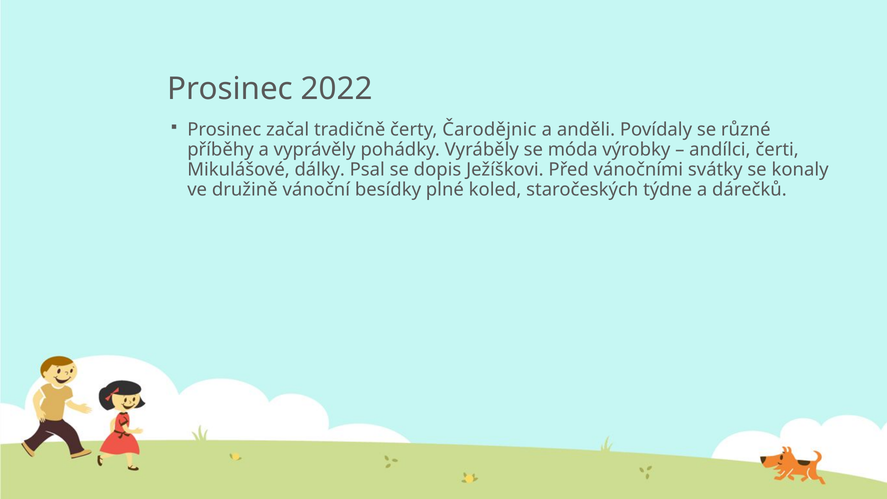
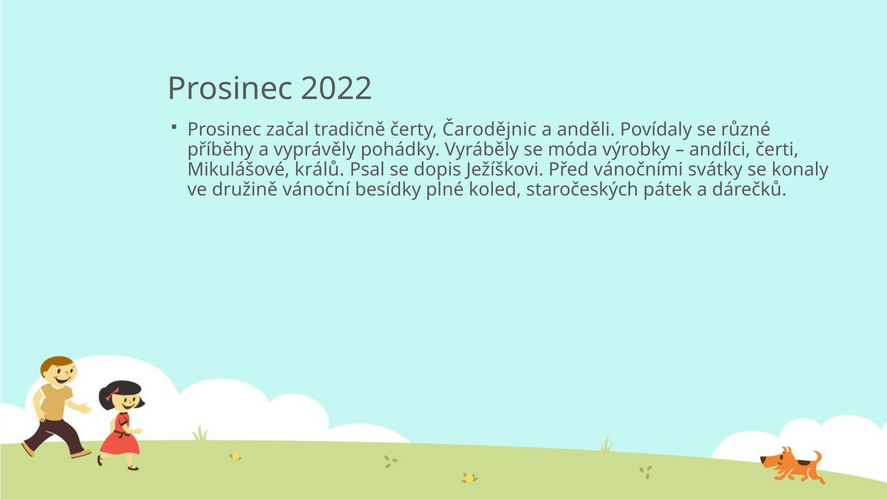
dálky: dálky -> králů
týdne: týdne -> pátek
